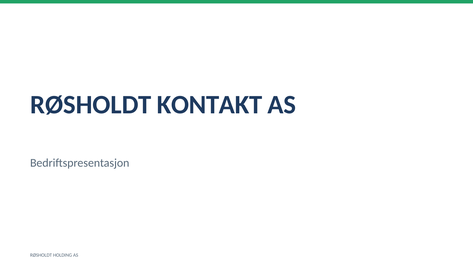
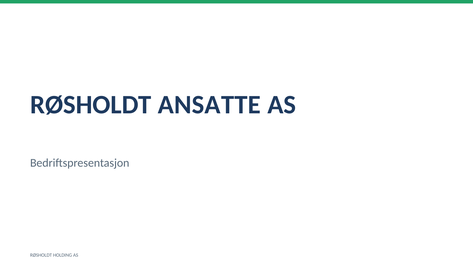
KONTAKT: KONTAKT -> ANSATTE
